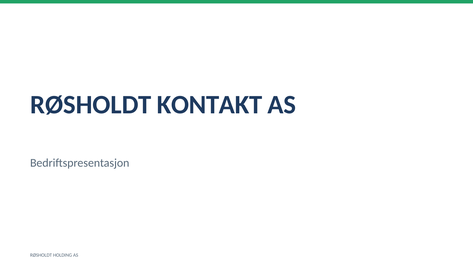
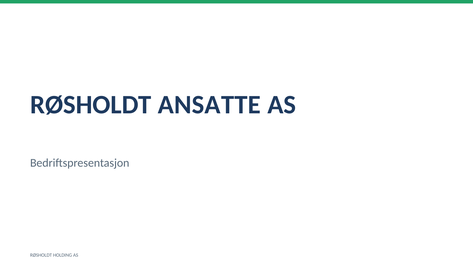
KONTAKT: KONTAKT -> ANSATTE
